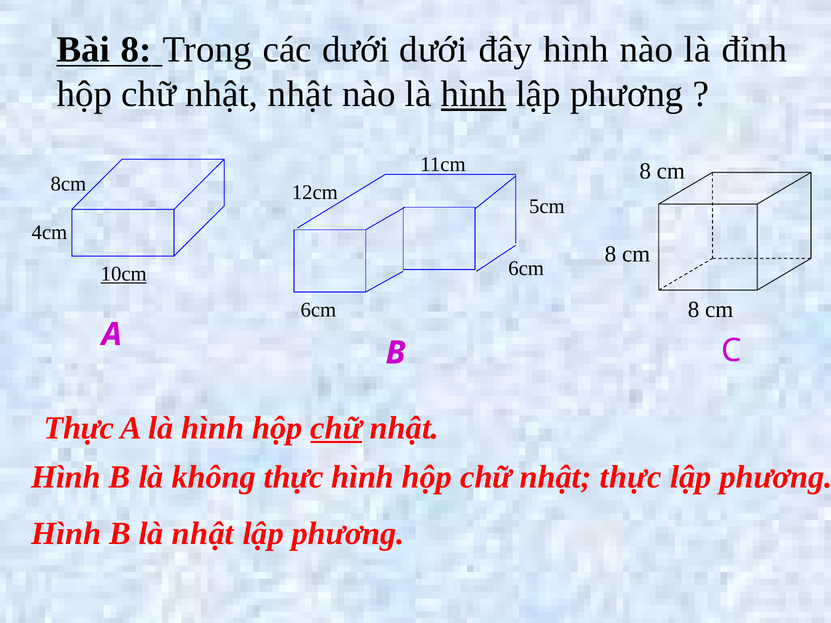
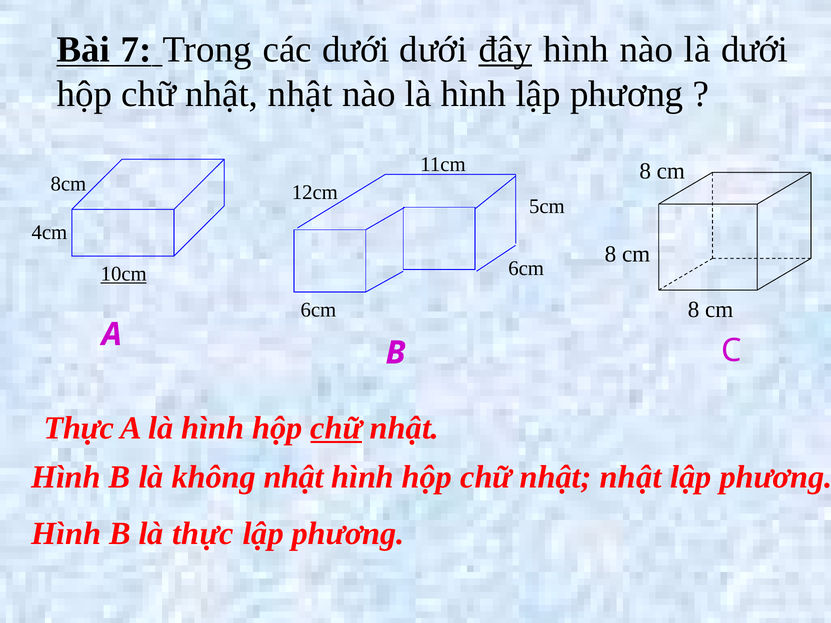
Bài 8: 8 -> 7
đây underline: none -> present
là đỉnh: đỉnh -> dưới
hình at (474, 94) underline: present -> none
không thực: thực -> nhật
thực at (631, 477): thực -> nhật
là nhật: nhật -> thực
